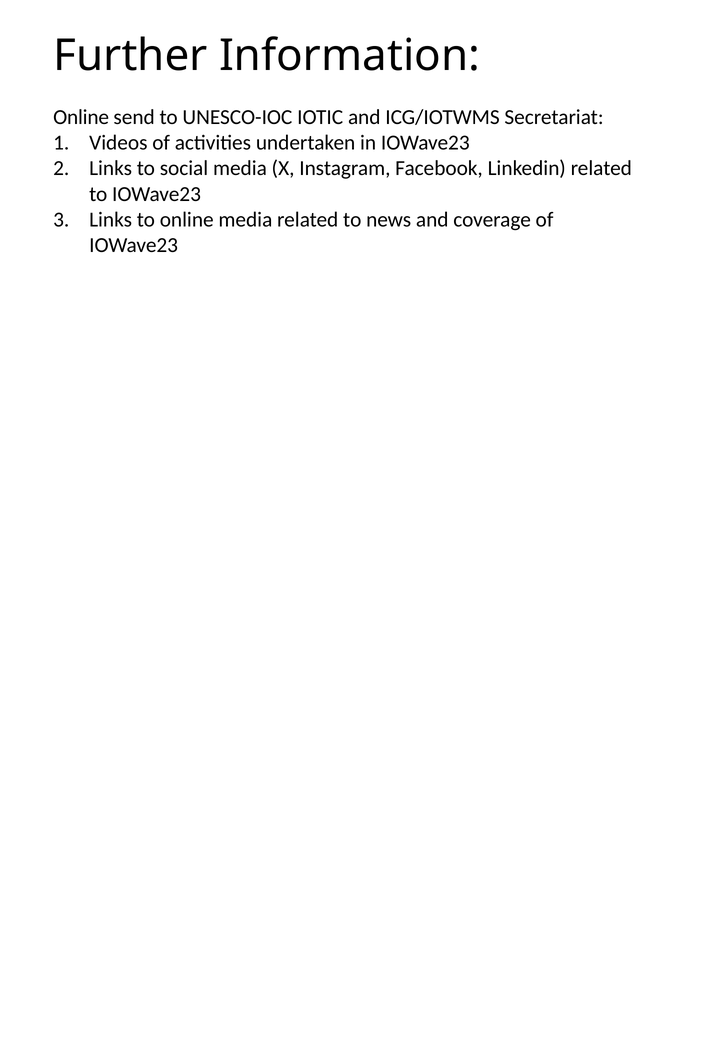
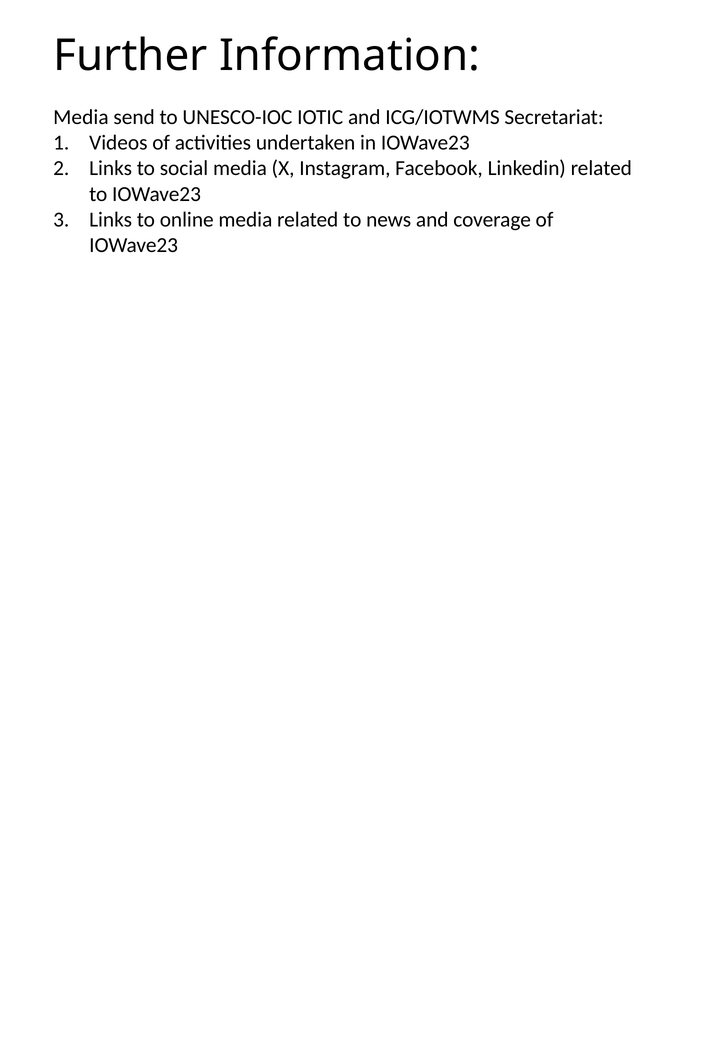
Online at (81, 117): Online -> Media
